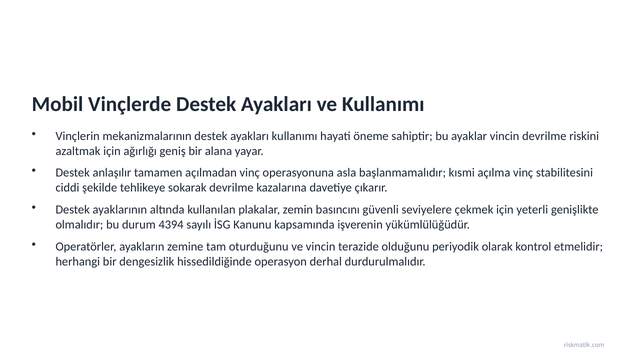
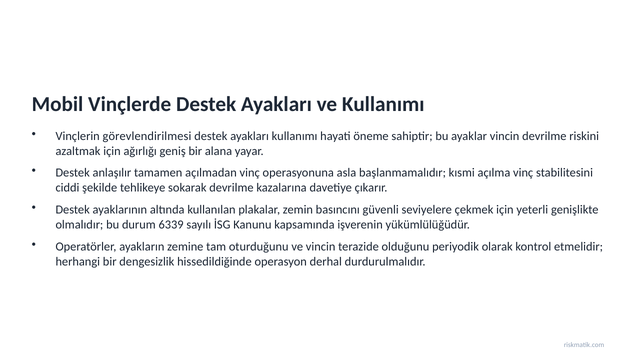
mekanizmalarının: mekanizmalarının -> görevlendirilmesi
4394: 4394 -> 6339
